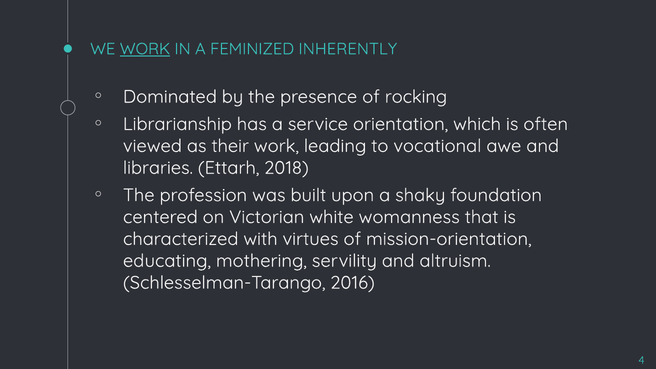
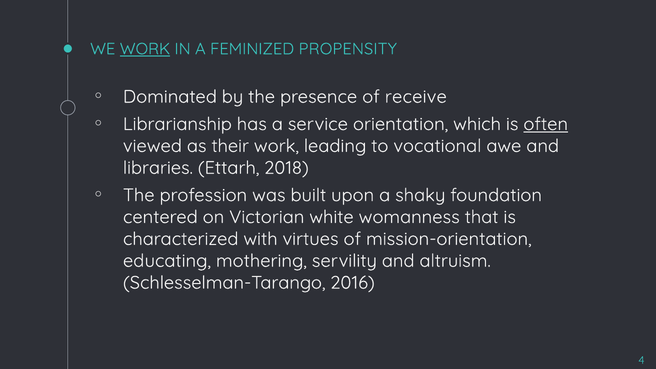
INHERENTLY: INHERENTLY -> PROPENSITY
rocking: rocking -> receive
often underline: none -> present
